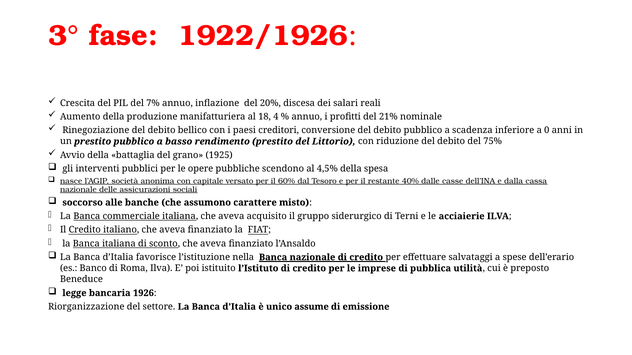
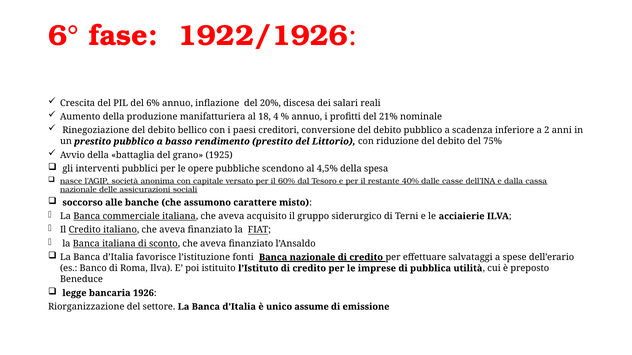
3°: 3° -> 6°
7%: 7% -> 6%
0: 0 -> 2
nella: nella -> fonti
